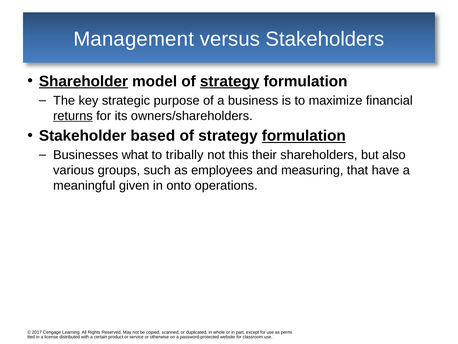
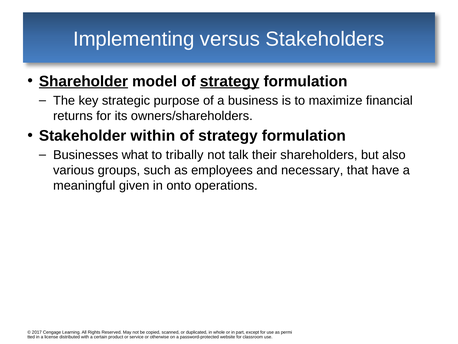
Management: Management -> Implementing
returns underline: present -> none
based: based -> within
formulation at (304, 136) underline: present -> none
this: this -> talk
measuring: measuring -> necessary
